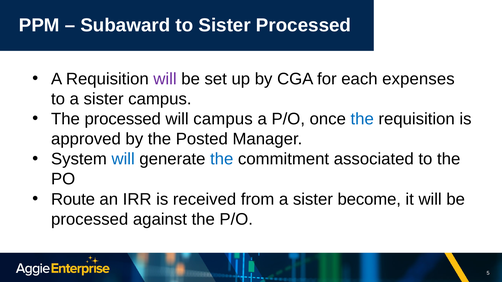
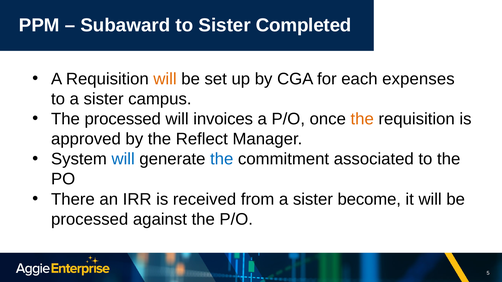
Sister Processed: Processed -> Completed
will at (165, 79) colour: purple -> orange
will campus: campus -> invoices
the at (362, 119) colour: blue -> orange
Posted: Posted -> Reflect
Route: Route -> There
